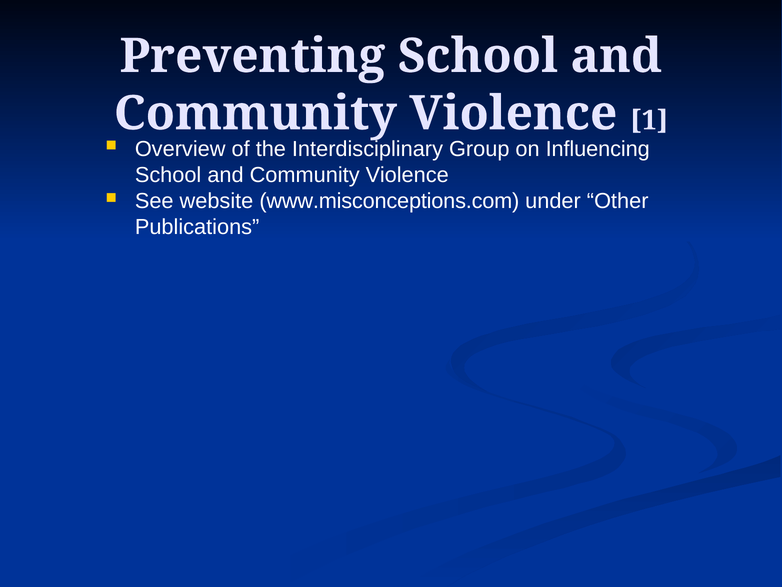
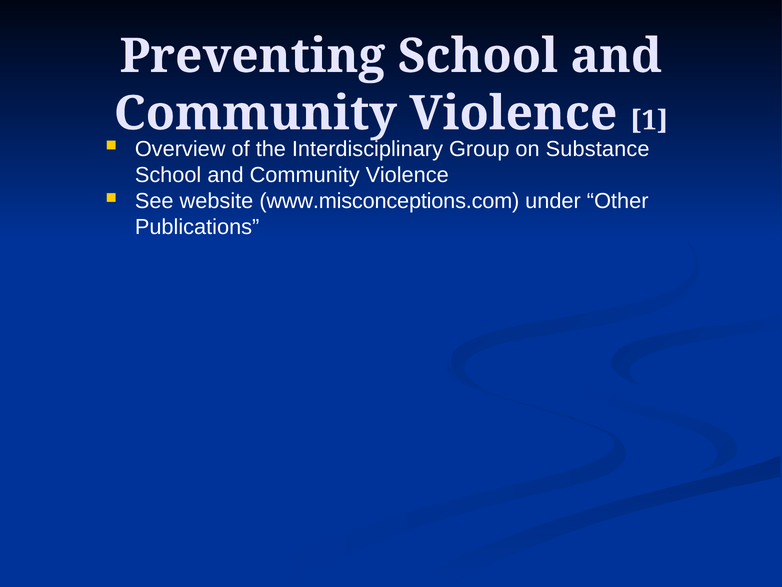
Influencing: Influencing -> Substance
